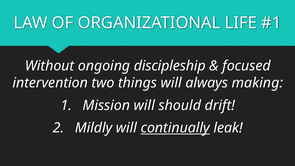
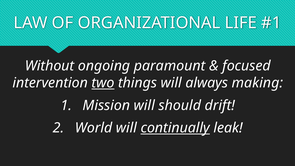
discipleship: discipleship -> paramount
two underline: none -> present
Mildly: Mildly -> World
